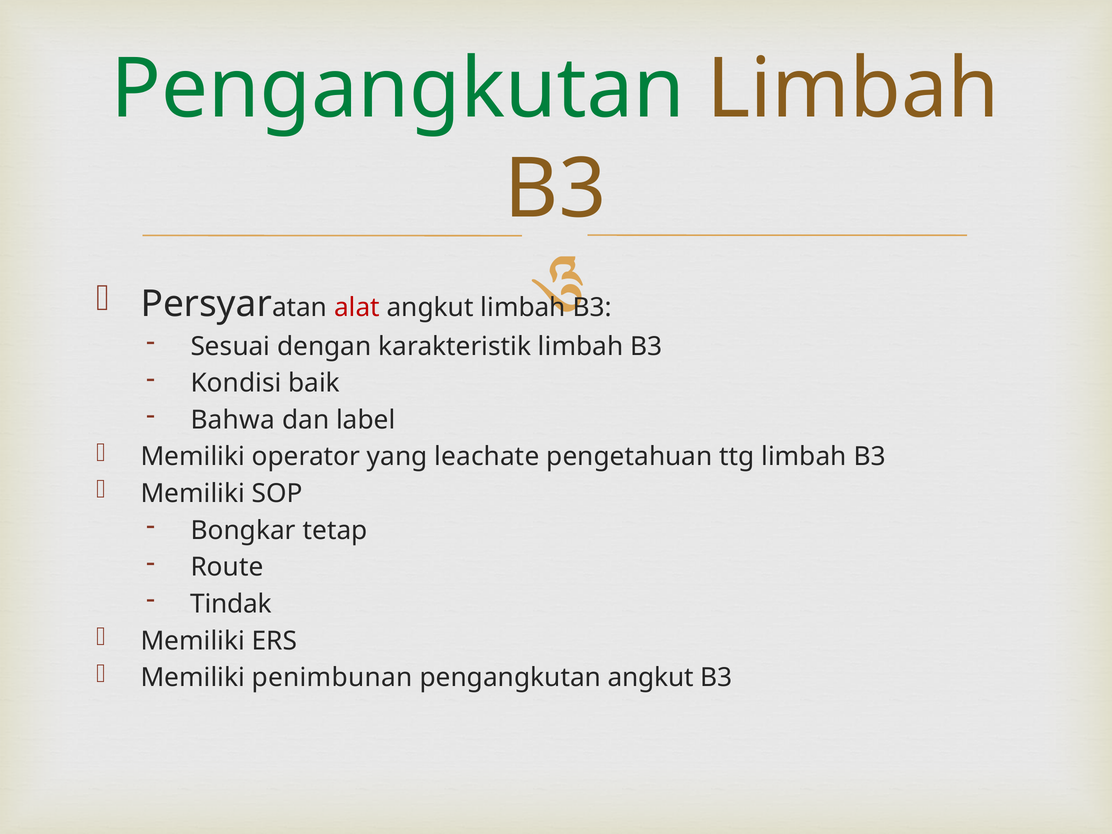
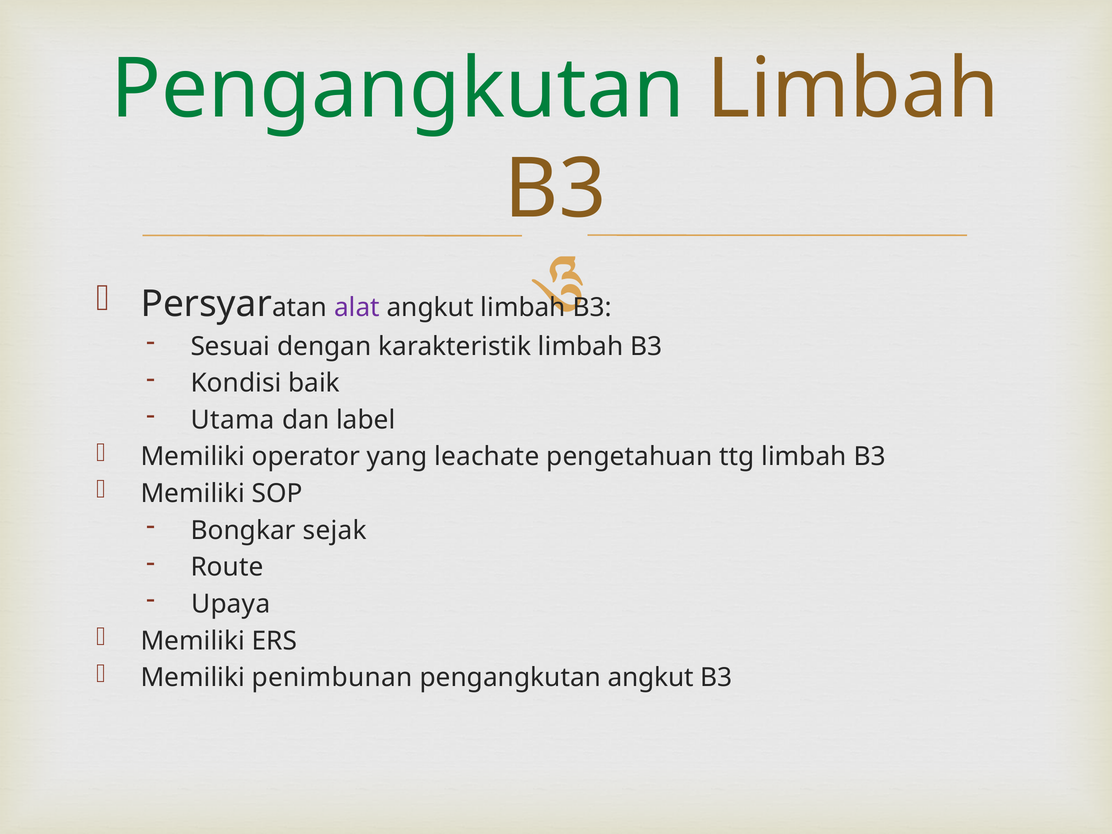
alat colour: red -> purple
Bahwa: Bahwa -> Utama
tetap: tetap -> sejak
Tindak: Tindak -> Upaya
